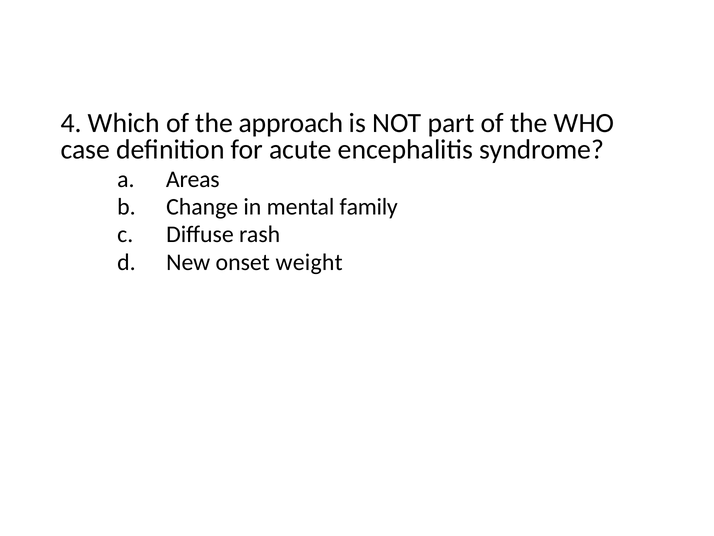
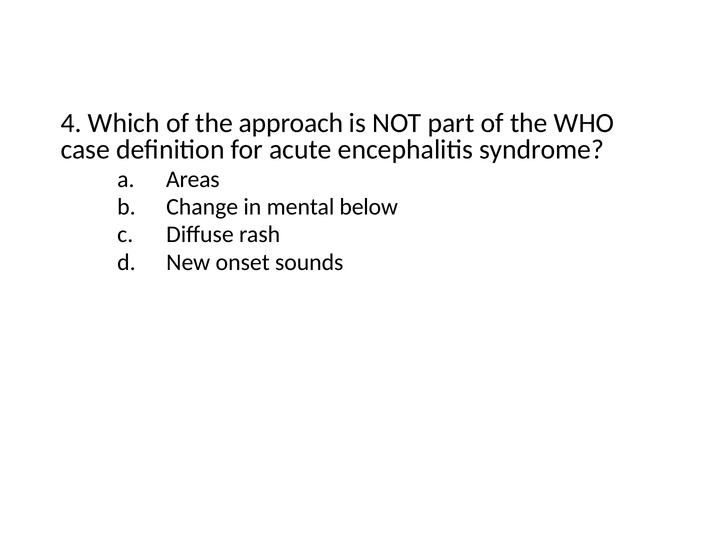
family: family -> below
weight: weight -> sounds
